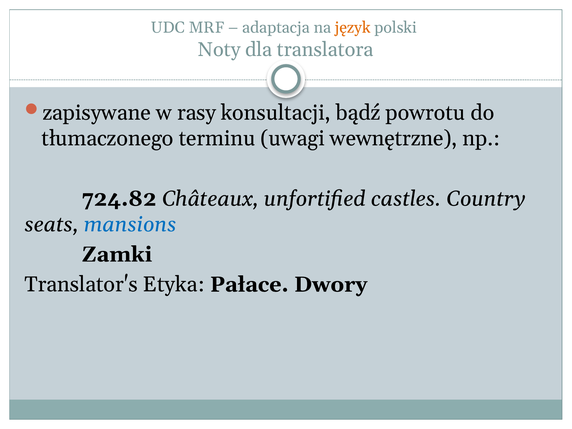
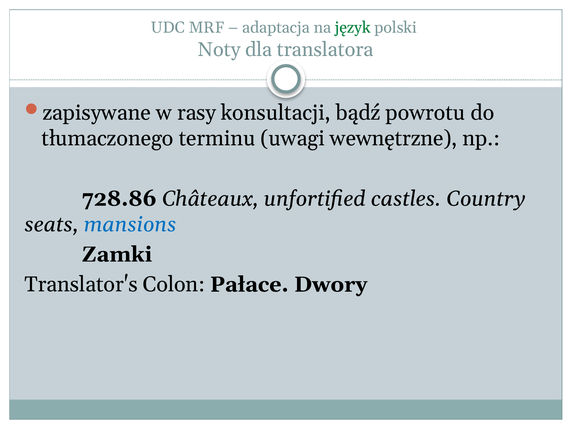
język colour: orange -> green
724.82: 724.82 -> 728.86
Etyka: Etyka -> Colon
